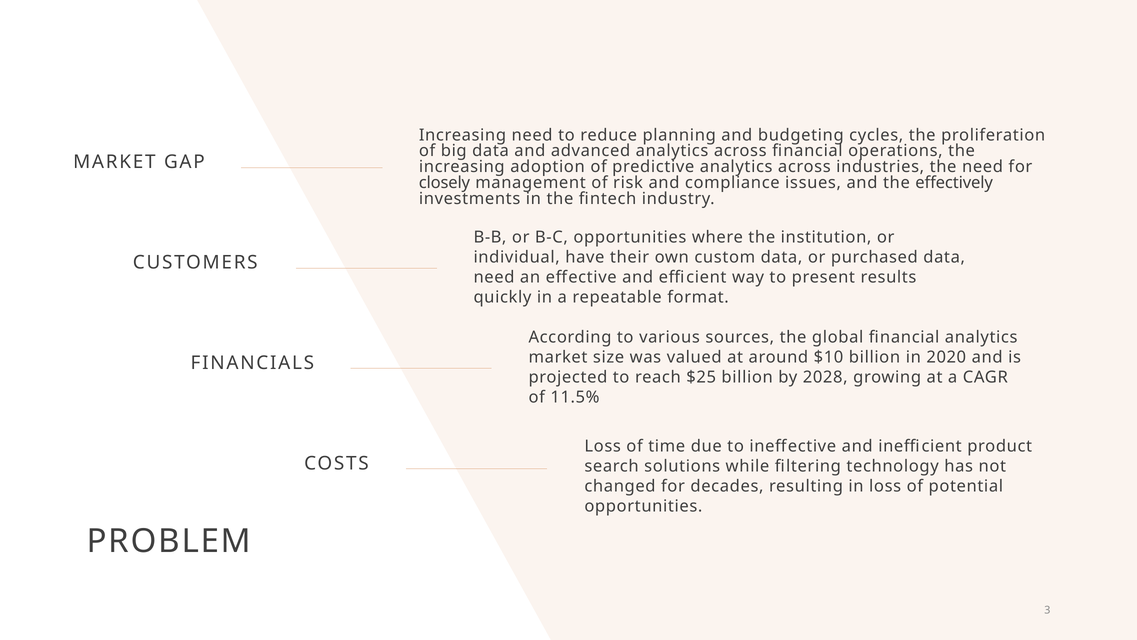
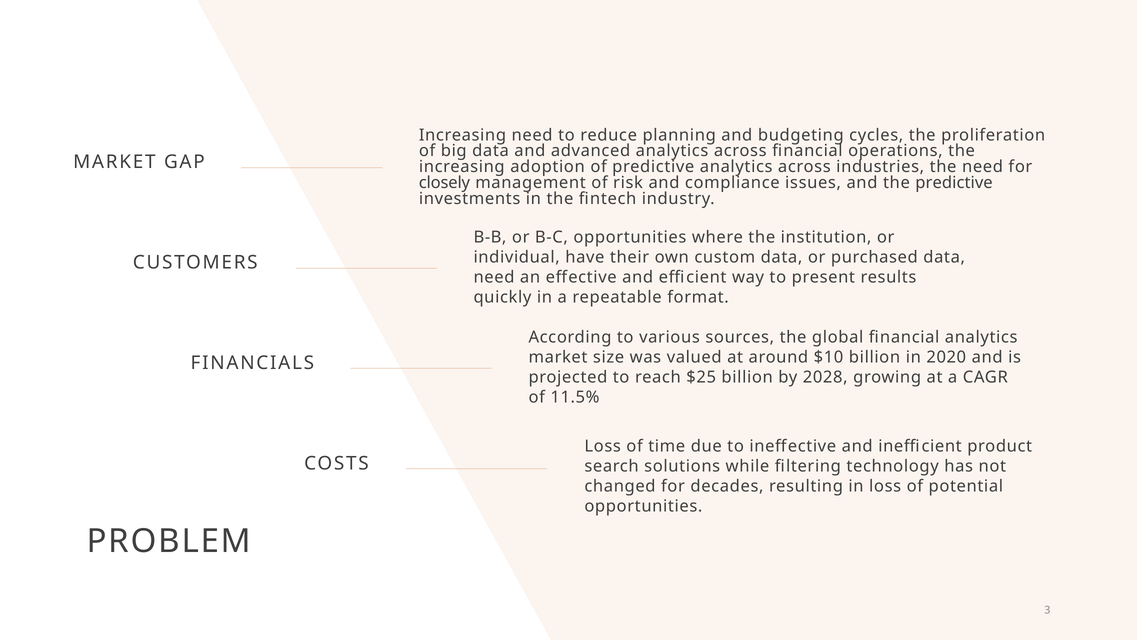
the effectively: effectively -> predictive
